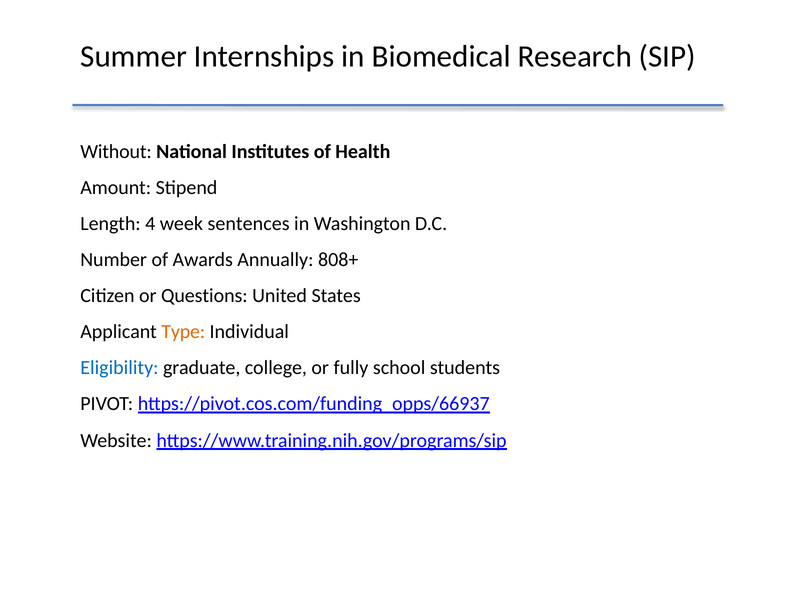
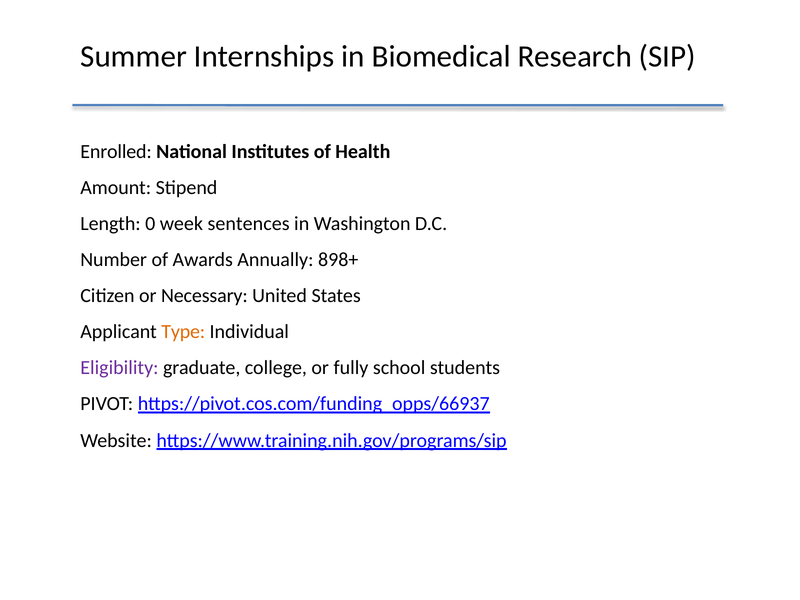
Without: Without -> Enrolled
4: 4 -> 0
808+: 808+ -> 898+
Questions: Questions -> Necessary
Eligibility colour: blue -> purple
